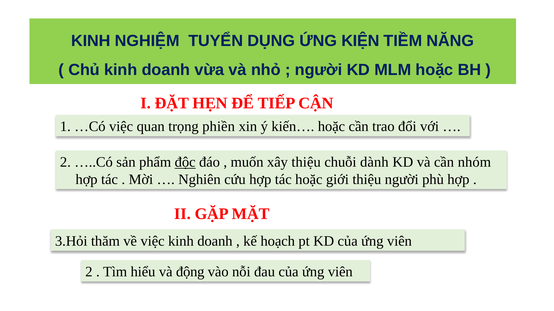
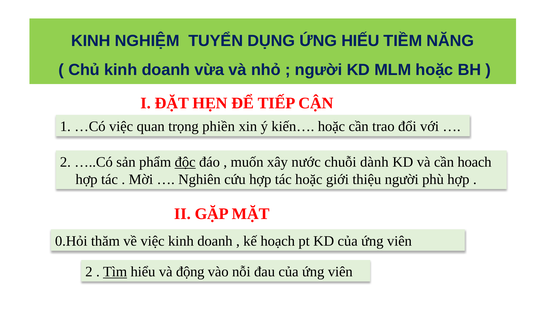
KIỆN: KIỆN -> HIẾU
xây thiệu: thiệu -> nước
nhóm: nhóm -> hoach
3.Hỏi: 3.Hỏi -> 0.Hỏi
Tìm underline: none -> present
